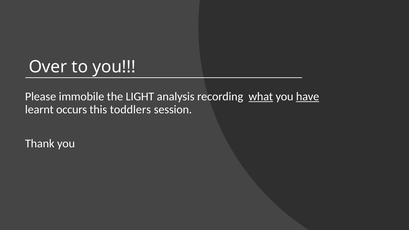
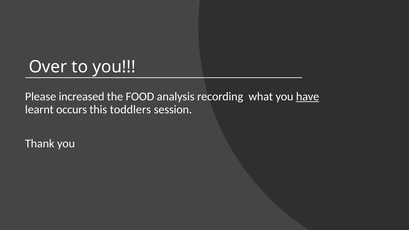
immobile: immobile -> increased
LIGHT: LIGHT -> FOOD
what underline: present -> none
